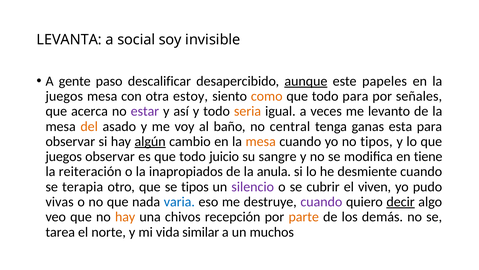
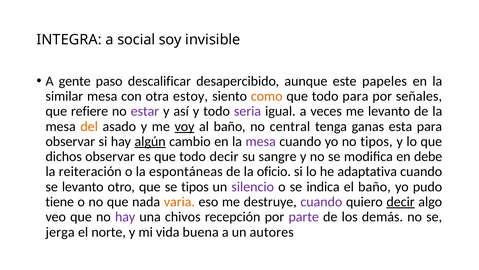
LEVANTA: LEVANTA -> INTEGRA
aunque underline: present -> none
juegos at (64, 96): juegos -> similar
acerca: acerca -> refiere
seria colour: orange -> purple
voy underline: none -> present
mesa at (261, 141) colour: orange -> purple
juegos at (64, 156): juegos -> dichos
todo juicio: juicio -> decir
tiene: tiene -> debe
inapropiados: inapropiados -> espontáneas
anula: anula -> oficio
desmiente: desmiente -> adaptativa
se terapia: terapia -> levanto
cubrir: cubrir -> indica
el viven: viven -> baño
vivas: vivas -> tiene
varia colour: blue -> orange
hay at (125, 217) colour: orange -> purple
parte colour: orange -> purple
tarea: tarea -> jerga
similar: similar -> buena
muchos: muchos -> autores
